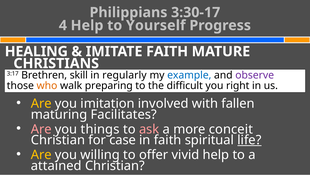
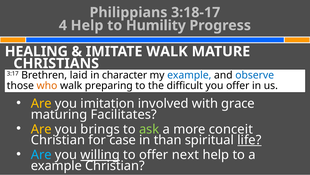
3:30-17: 3:30-17 -> 3:18-17
Yourself: Yourself -> Humility
IMITATE FAITH: FAITH -> WALK
skill: skill -> laid
regularly: regularly -> character
observe colour: purple -> blue
you right: right -> offer
fallen: fallen -> grace
Are at (41, 129) colour: pink -> yellow
things: things -> brings
ask colour: pink -> light green
in faith: faith -> than
Are at (41, 154) colour: yellow -> light blue
willing underline: none -> present
vivid: vivid -> next
attained at (56, 165): attained -> example
